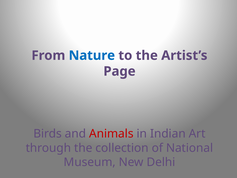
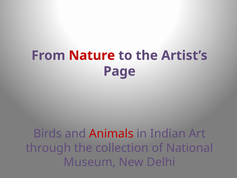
Nature colour: blue -> red
